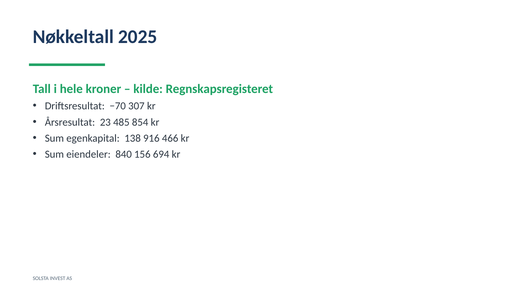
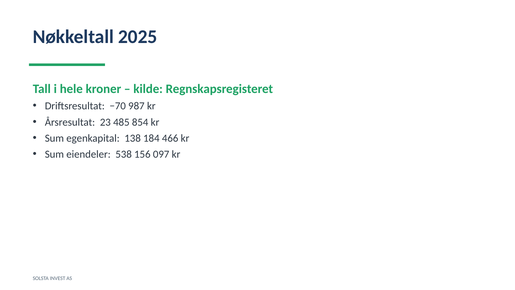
307: 307 -> 987
916: 916 -> 184
840: 840 -> 538
694: 694 -> 097
